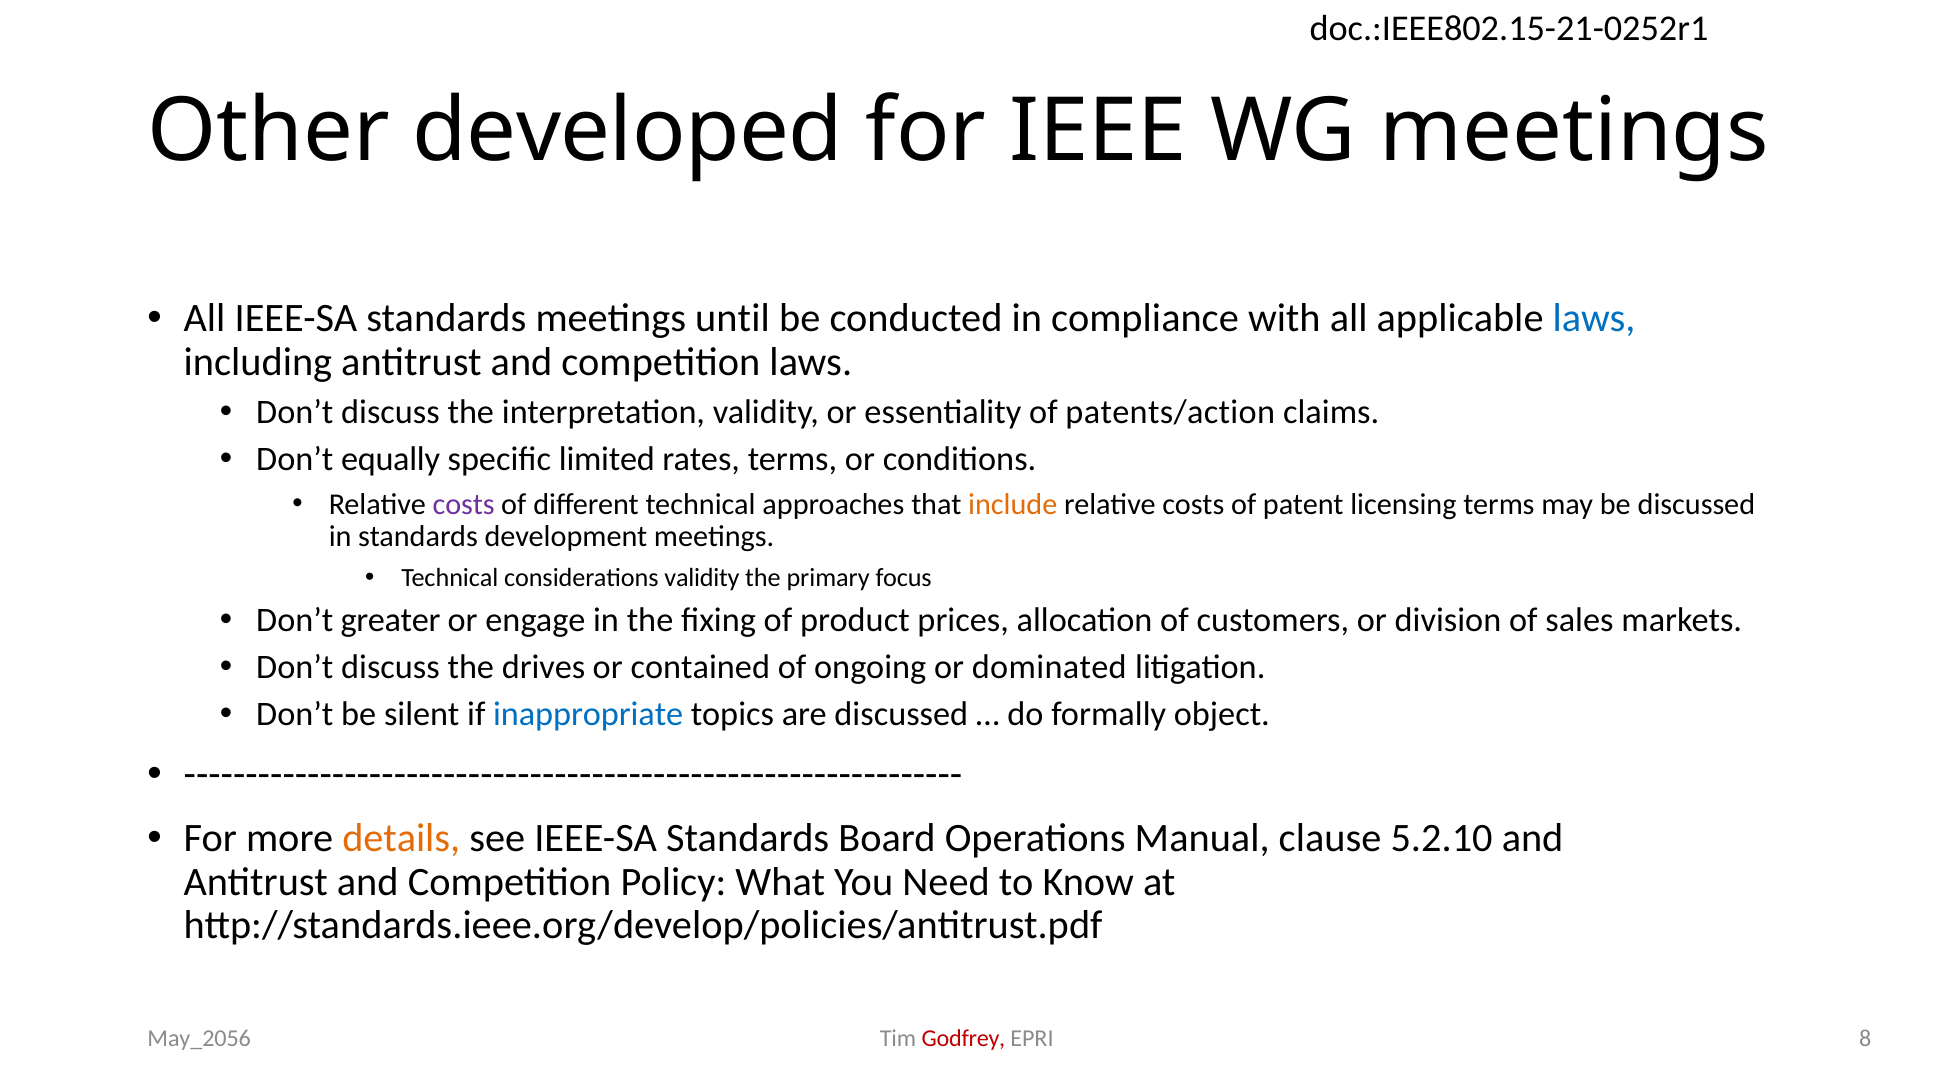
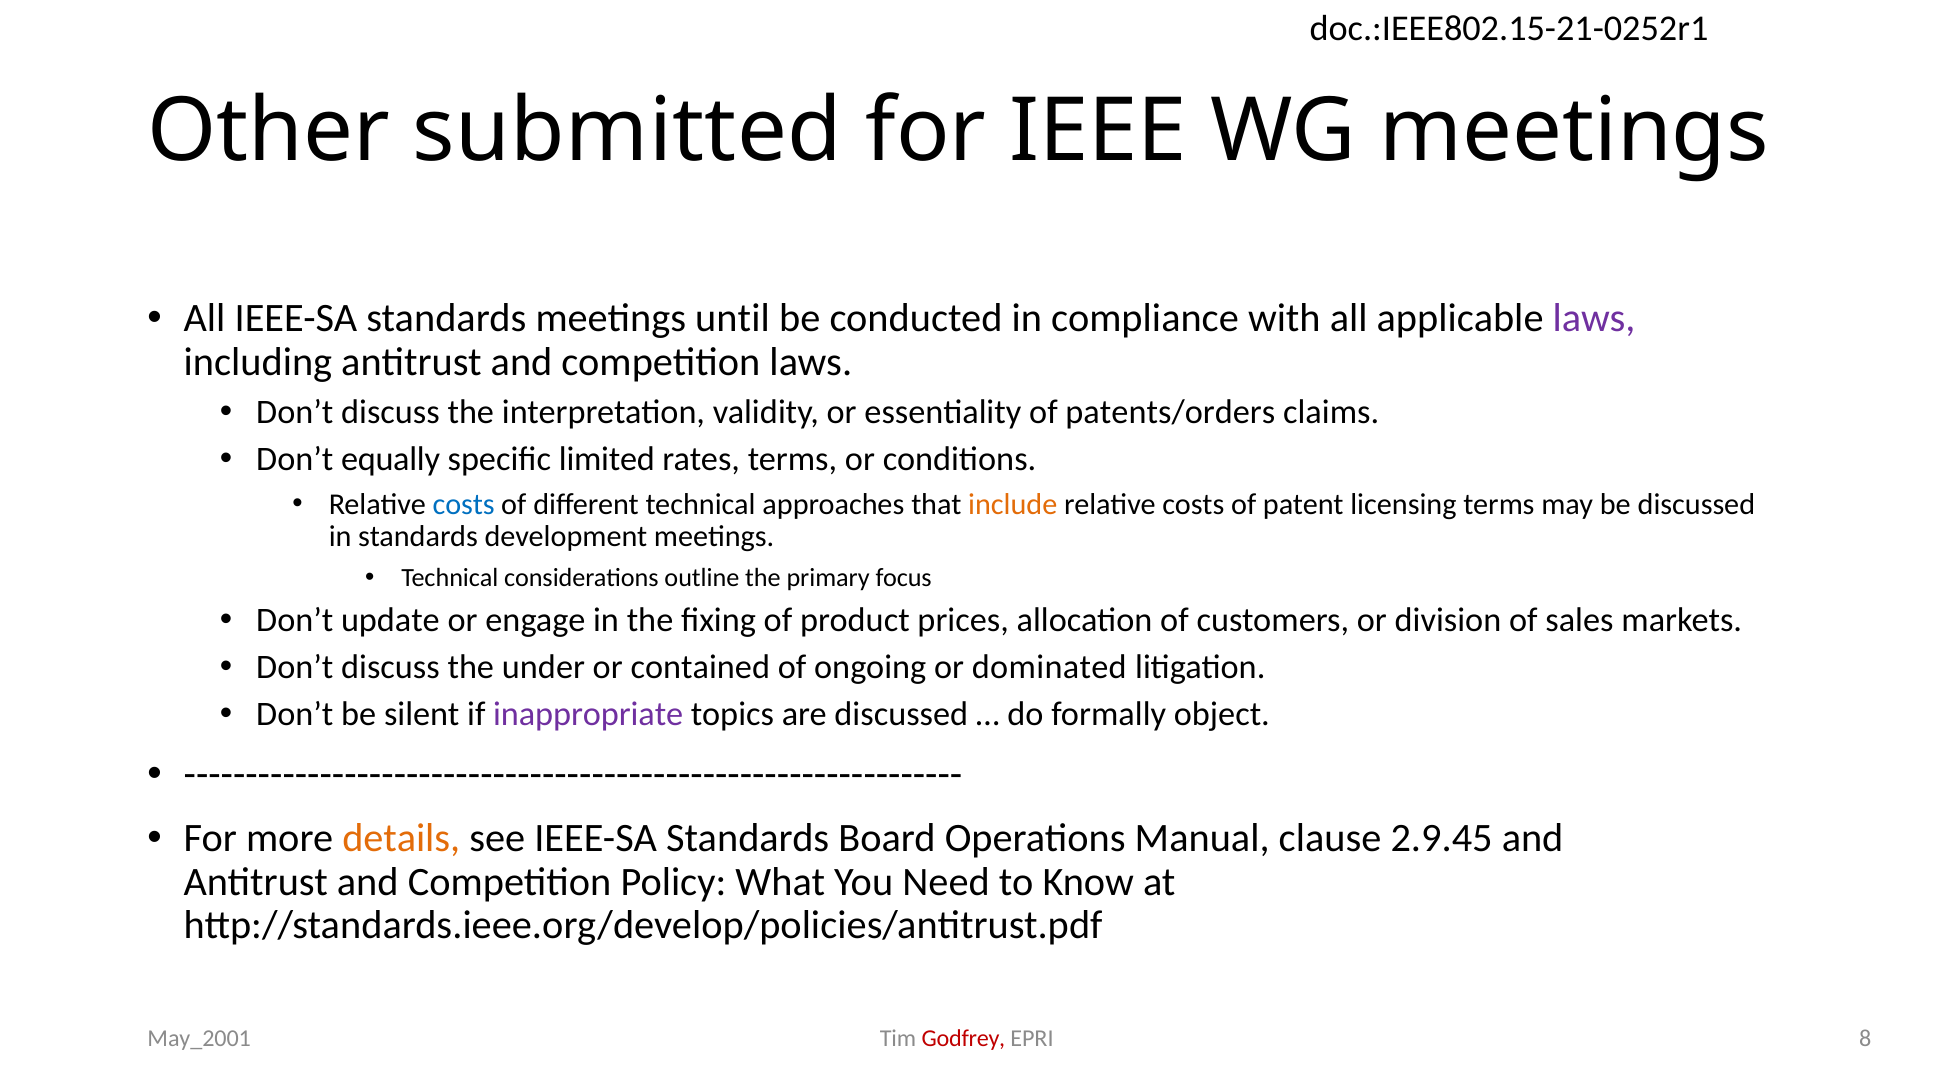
developed: developed -> submitted
laws at (1594, 318) colour: blue -> purple
patents/action: patents/action -> patents/orders
costs at (464, 504) colour: purple -> blue
considerations validity: validity -> outline
greater: greater -> update
drives: drives -> under
inappropriate colour: blue -> purple
5.2.10: 5.2.10 -> 2.9.45
May_2056: May_2056 -> May_2001
